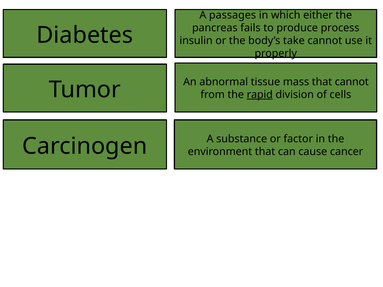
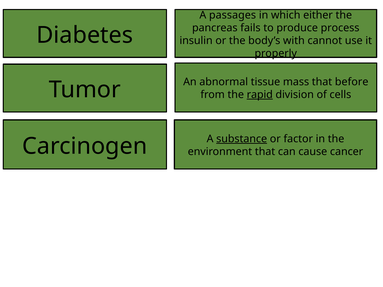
take: take -> with
that cannot: cannot -> before
substance underline: none -> present
